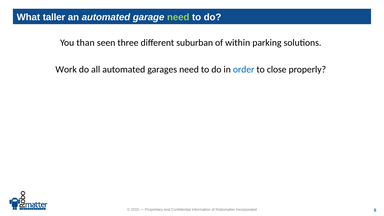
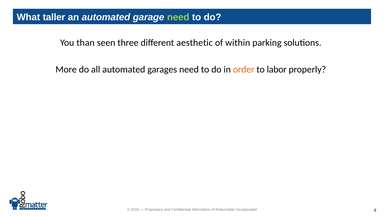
suburban: suburban -> aesthetic
Work: Work -> More
order colour: blue -> orange
close: close -> labor
